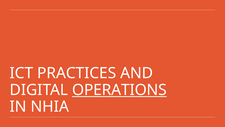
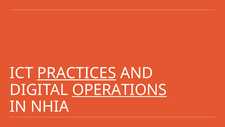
PRACTICES underline: none -> present
